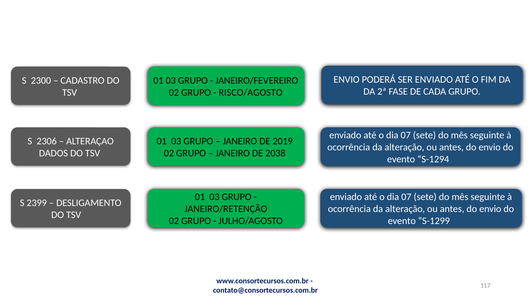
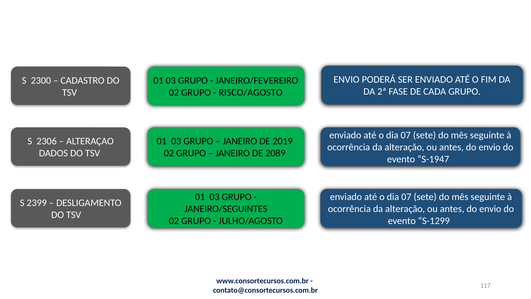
2038: 2038 -> 2089
S-1294: S-1294 -> S-1947
JANEIRO/RETENÇÃO: JANEIRO/RETENÇÃO -> JANEIRO/SEGUINTES
